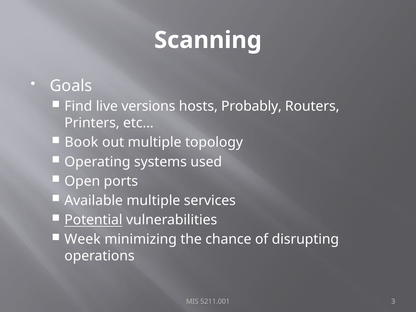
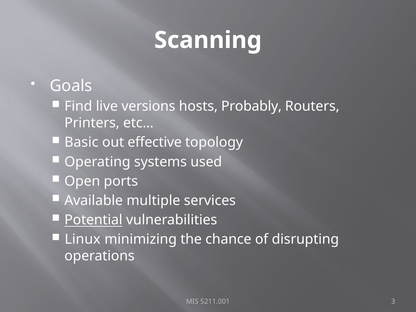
Book: Book -> Basic
out multiple: multiple -> effective
Week: Week -> Linux
